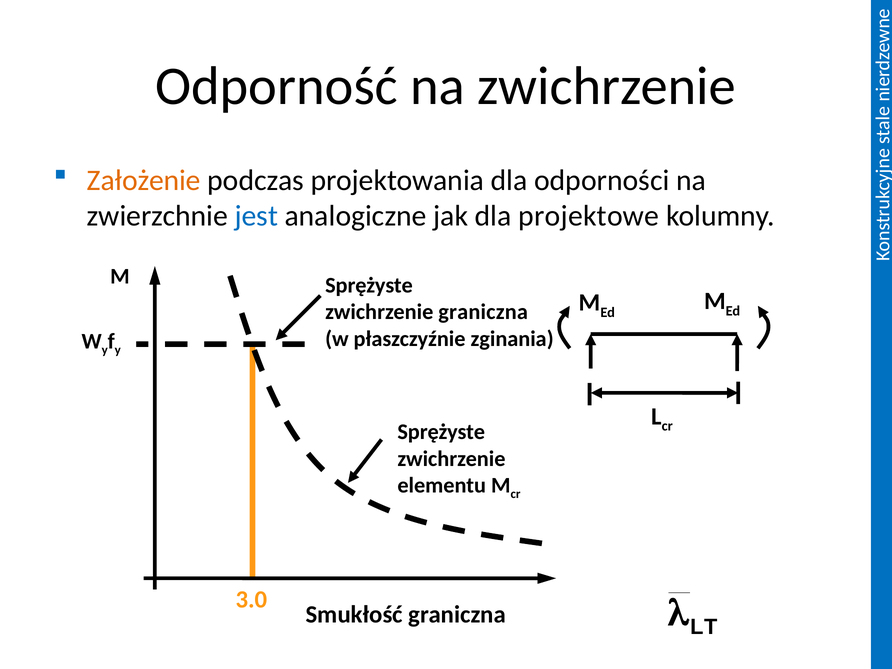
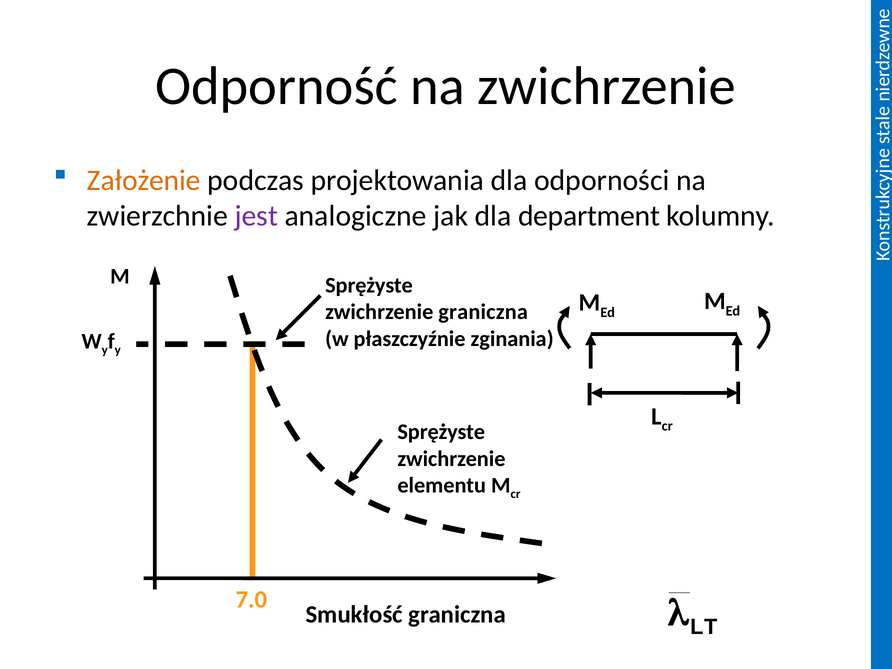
jest colour: blue -> purple
projektowe: projektowe -> department
3.0: 3.0 -> 7.0
